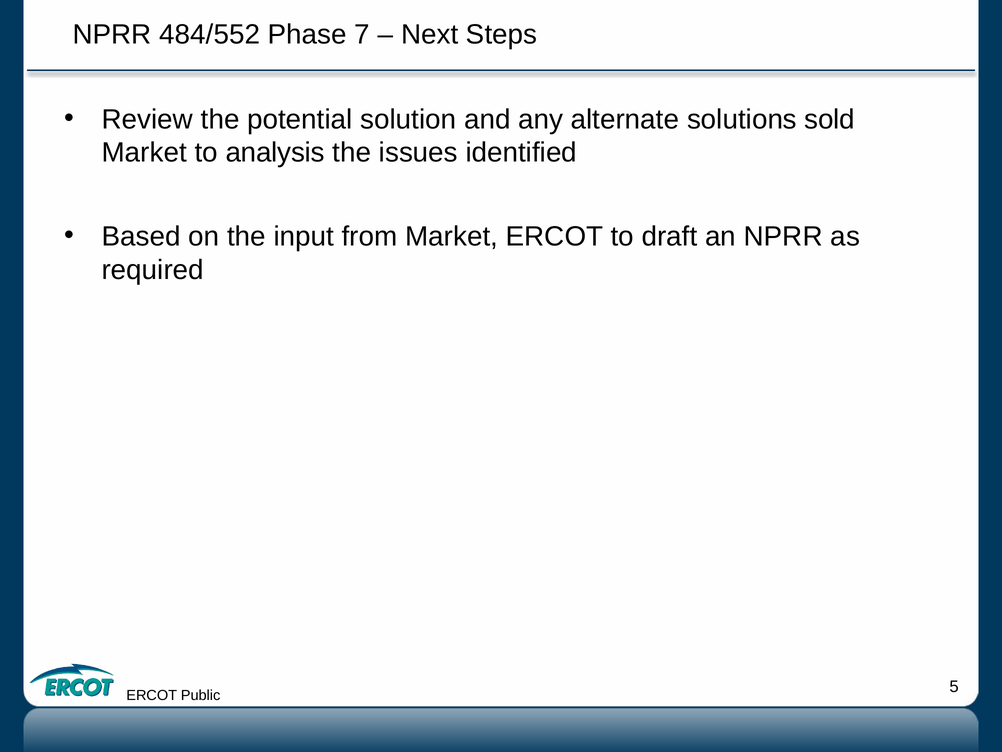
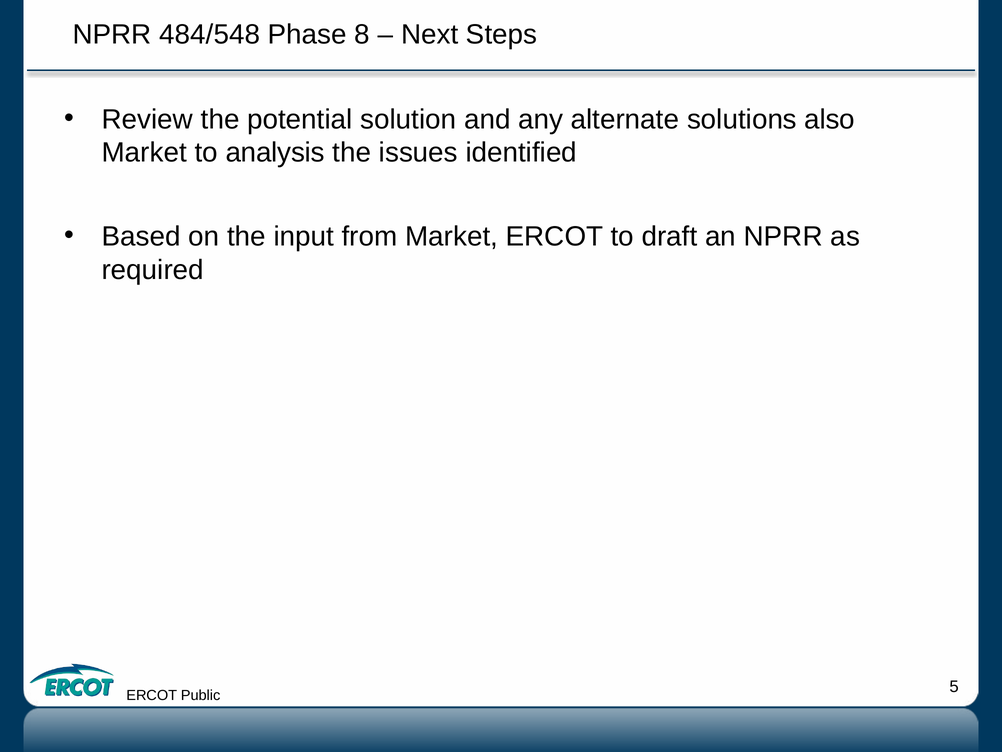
484/552: 484/552 -> 484/548
7: 7 -> 8
sold: sold -> also
